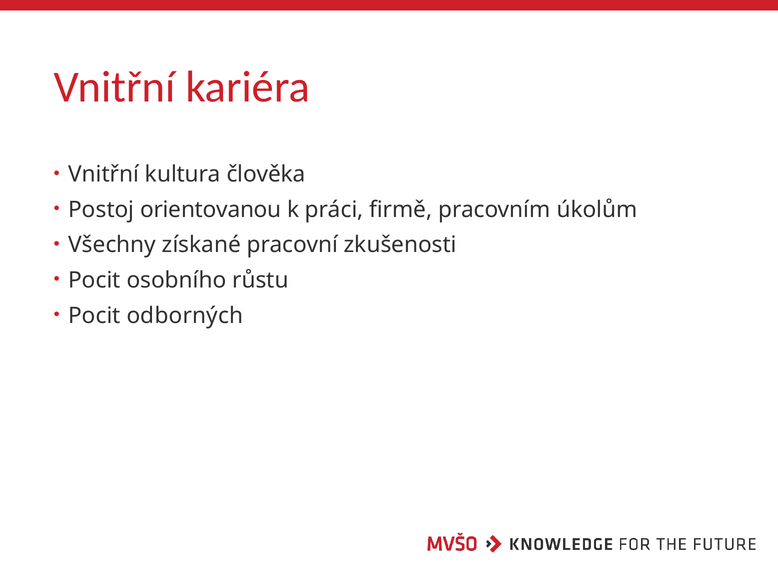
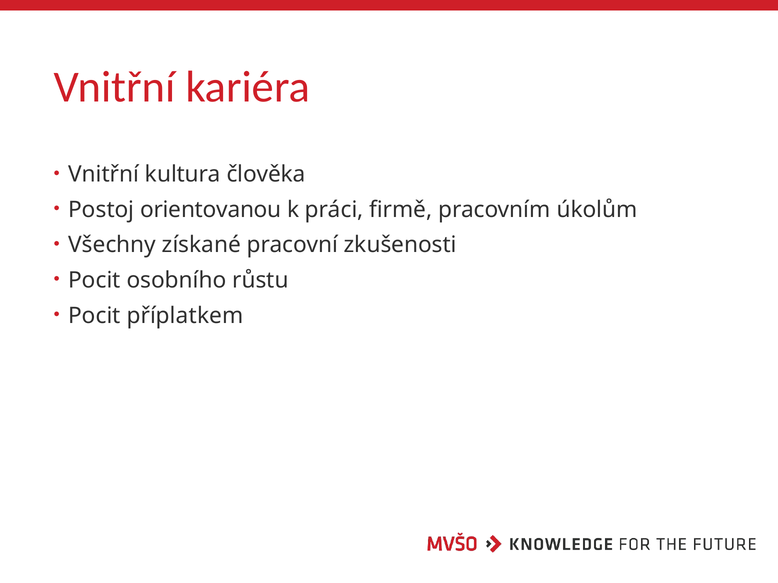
odborných: odborných -> příplatkem
